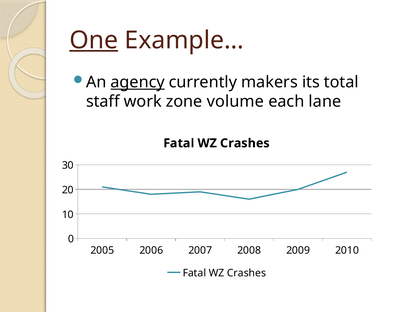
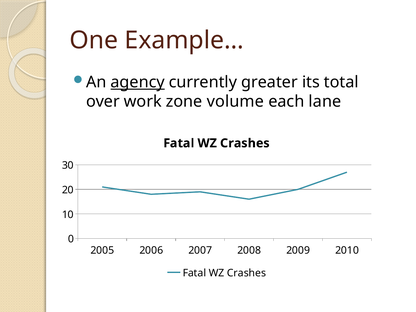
One underline: present -> none
makers: makers -> greater
staff: staff -> over
